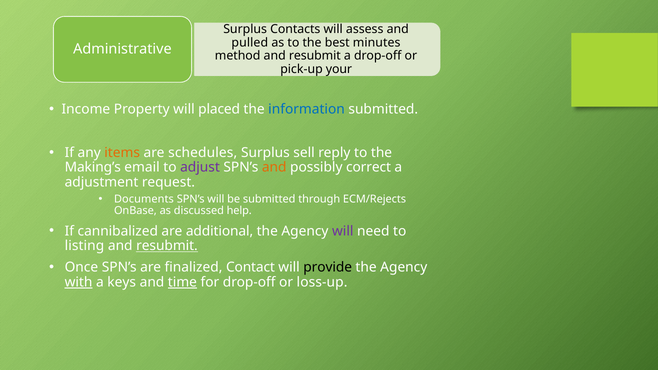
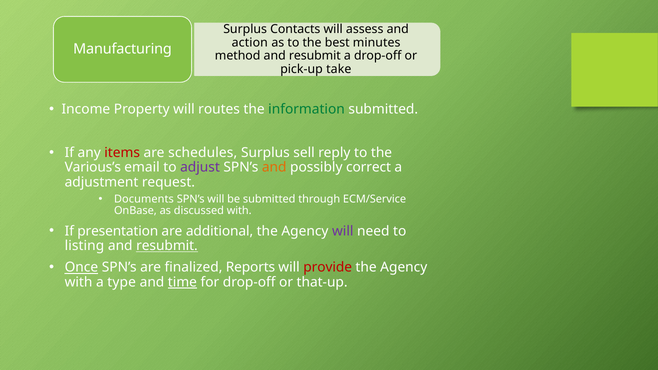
pulled: pulled -> action
Administrative: Administrative -> Manufacturing
your: your -> take
placed: placed -> routes
information colour: blue -> green
items colour: orange -> red
Making’s: Making’s -> Various’s
ECM/Rejects: ECM/Rejects -> ECM/Service
discussed help: help -> with
cannibalized: cannibalized -> presentation
Once underline: none -> present
Contact: Contact -> Reports
provide colour: black -> red
with at (79, 282) underline: present -> none
keys: keys -> type
loss-up: loss-up -> that-up
